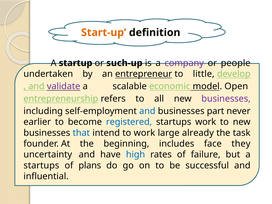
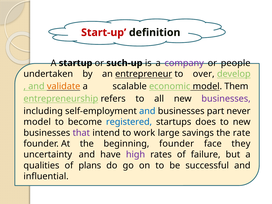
Start-up colour: orange -> red
little: little -> over
validate colour: purple -> orange
Open: Open -> Them
earlier at (37, 122): earlier -> model
startups work: work -> does
that colour: blue -> purple
already: already -> savings
task: task -> rate
beginning includes: includes -> founder
high colour: blue -> purple
startups at (41, 165): startups -> qualities
